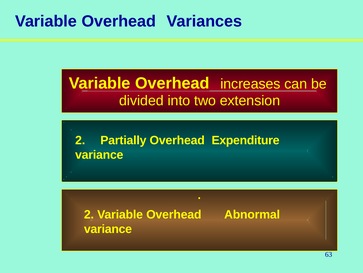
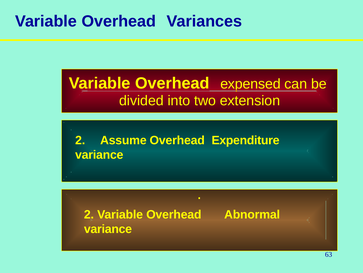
increases: increases -> expensed
Partially: Partially -> Assume
